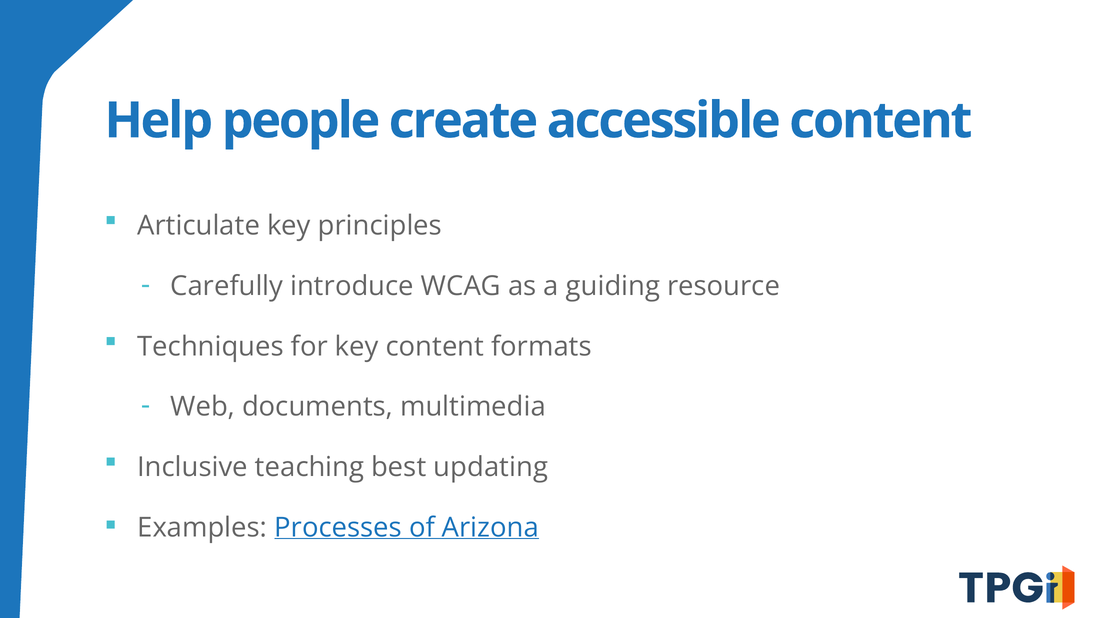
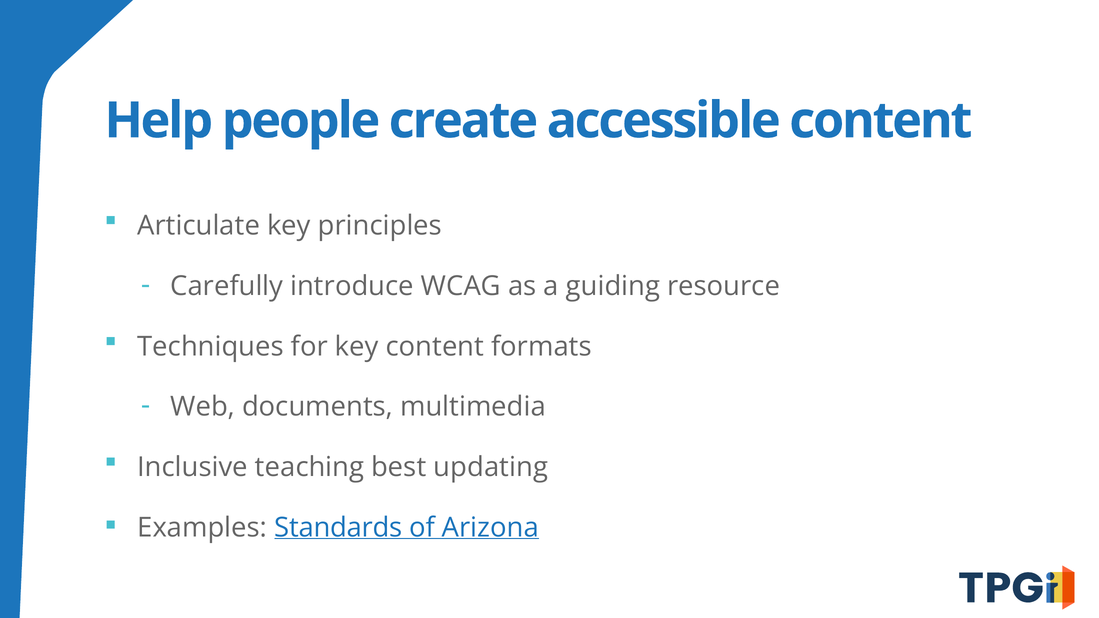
Processes: Processes -> Standards
